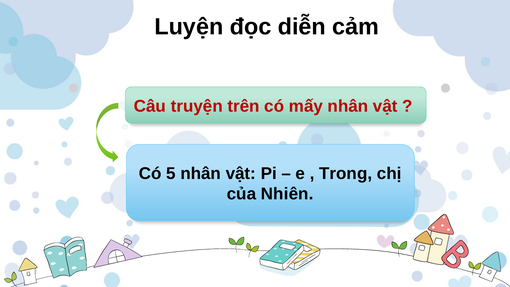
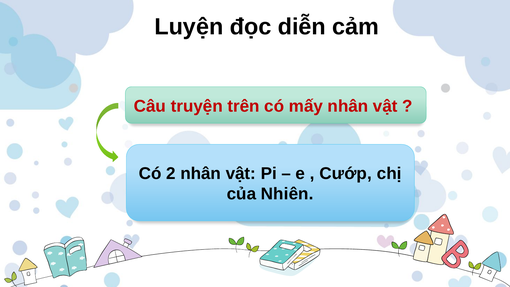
5: 5 -> 2
Trong: Trong -> Cướp
